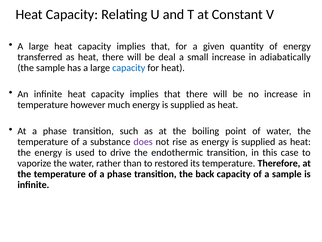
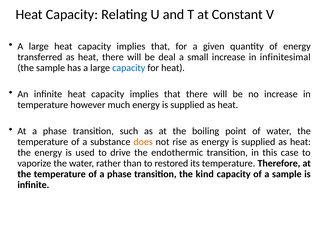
adiabatically: adiabatically -> infinitesimal
does colour: purple -> orange
back: back -> kind
